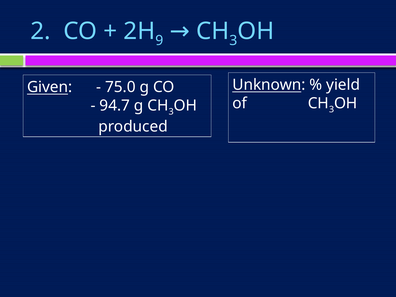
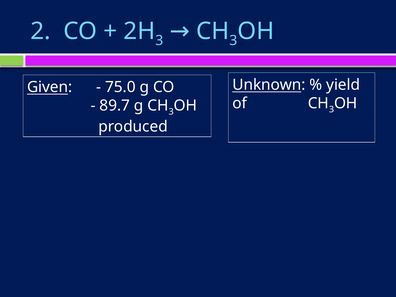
9 at (159, 40): 9 -> 3
94.7: 94.7 -> 89.7
